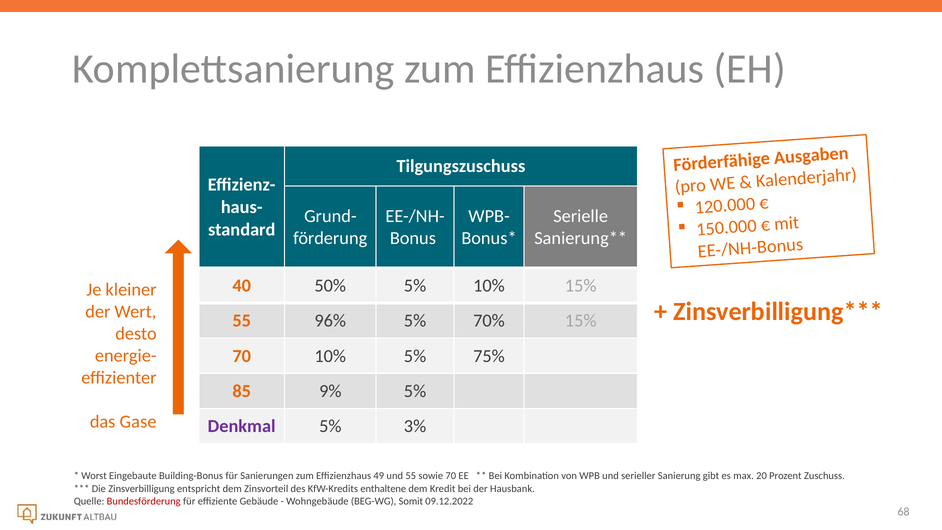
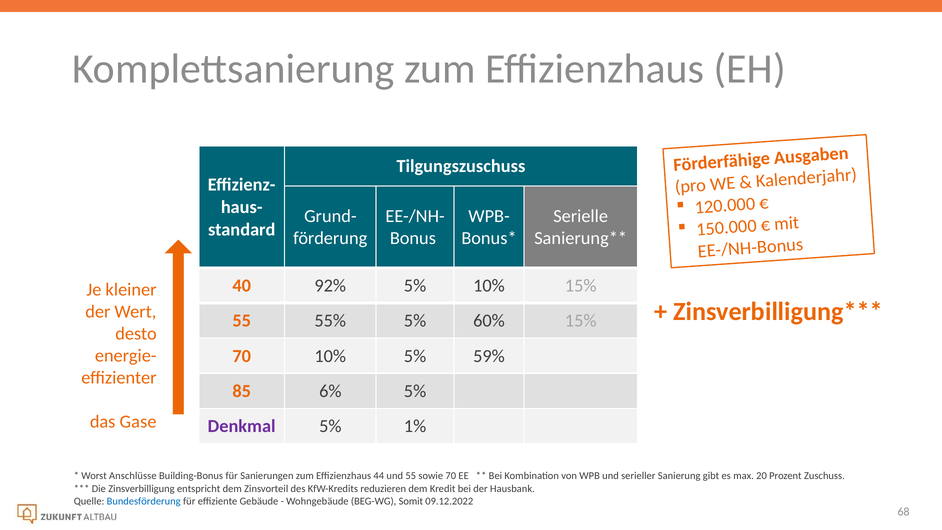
50%: 50% -> 92%
96%: 96% -> 55%
70%: 70% -> 60%
75%: 75% -> 59%
9%: 9% -> 6%
3%: 3% -> 1%
Eingebaute: Eingebaute -> Anschlüsse
49: 49 -> 44
enthaltene: enthaltene -> reduzieren
Bundesförderung colour: red -> blue
